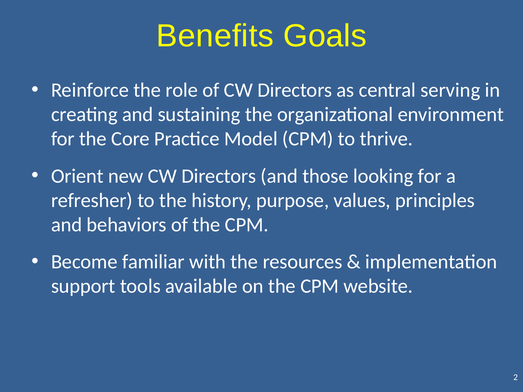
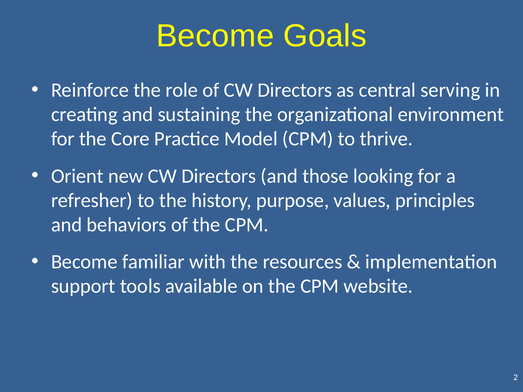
Benefits at (215, 36): Benefits -> Become
